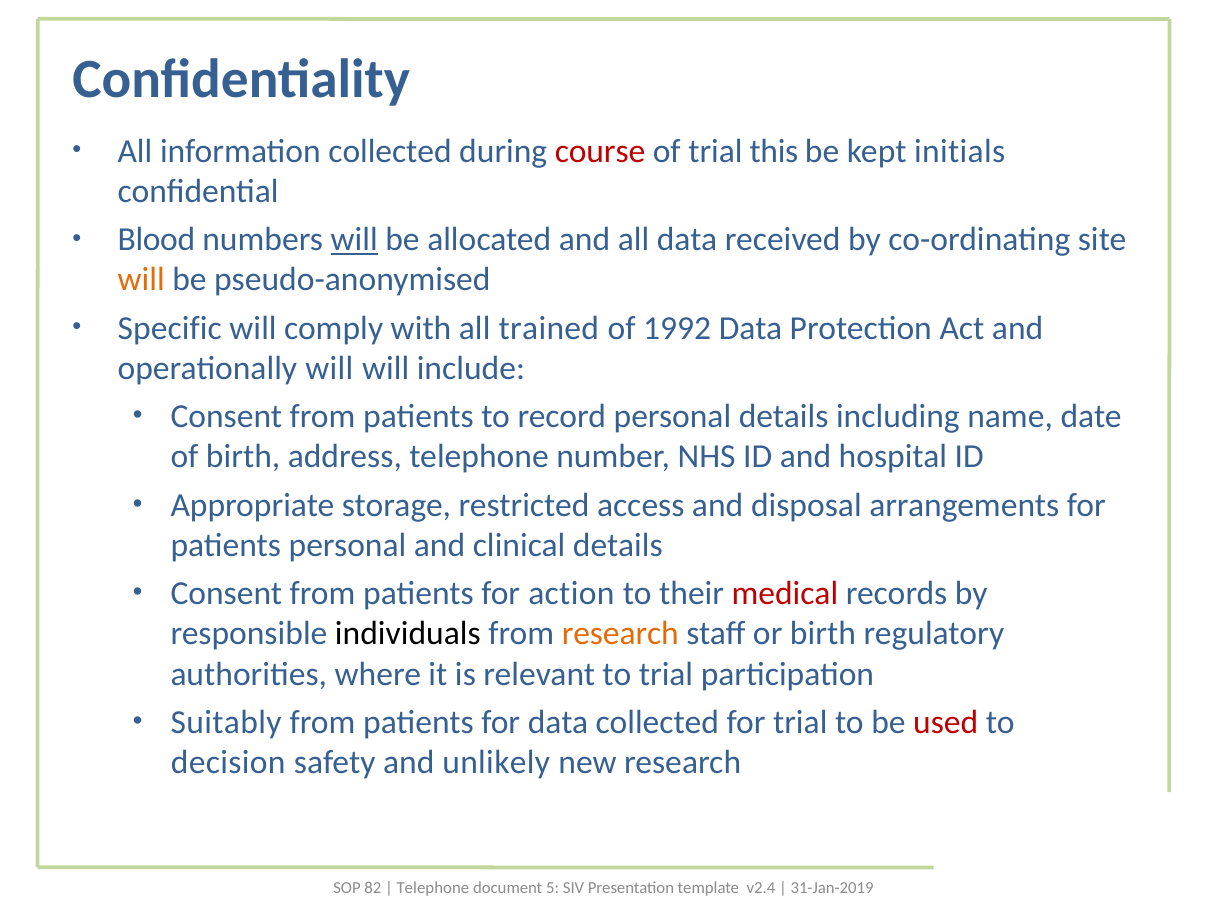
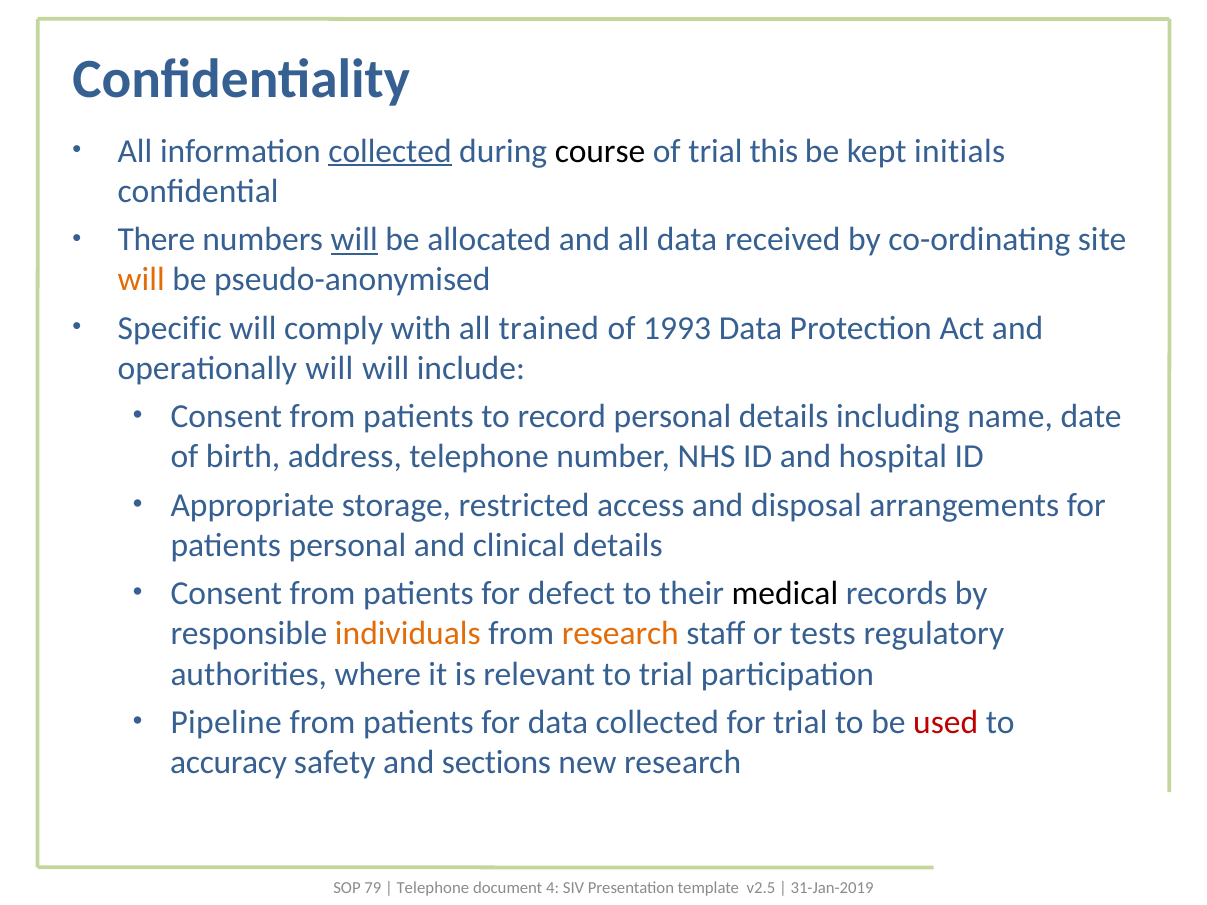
collected at (390, 151) underline: none -> present
course colour: red -> black
Blood: Blood -> There
1992: 1992 -> 1993
action: action -> defect
medical colour: red -> black
individuals colour: black -> orange
or birth: birth -> tests
Suitably: Suitably -> Pipeline
decision: decision -> accuracy
unlikely: unlikely -> sections
82: 82 -> 79
5: 5 -> 4
v2.4: v2.4 -> v2.5
